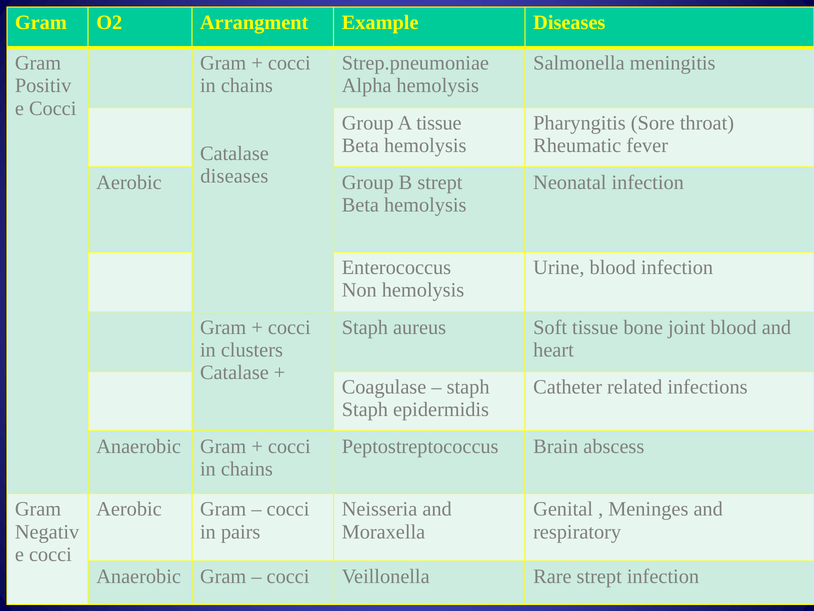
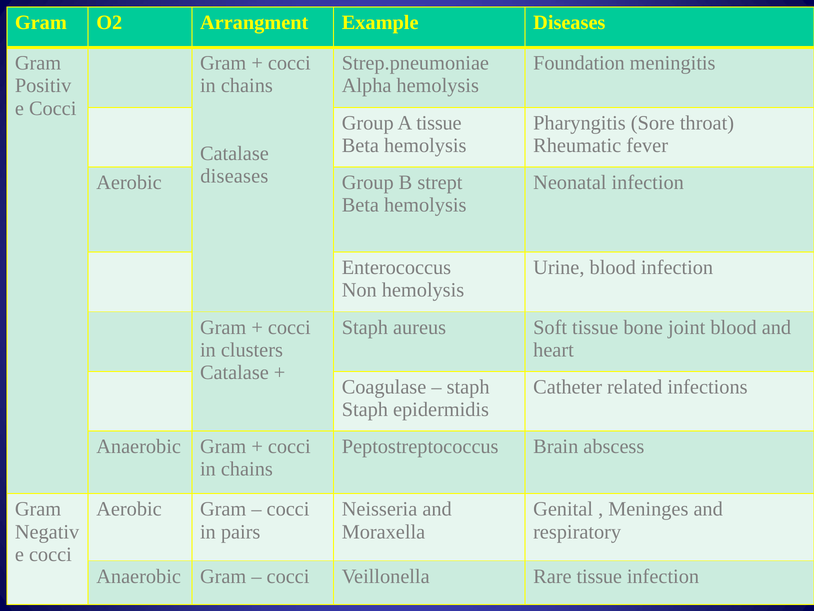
Salmonella: Salmonella -> Foundation
Rare strept: strept -> tissue
